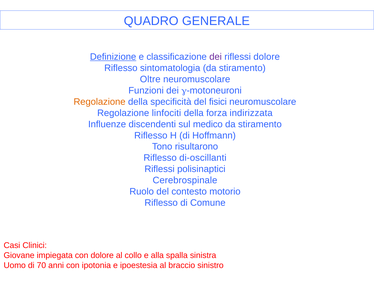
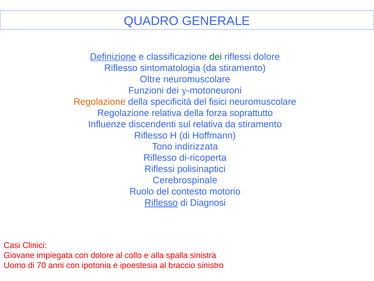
dei at (216, 57) colour: purple -> green
Regolazione linfociti: linfociti -> relativa
indirizzata: indirizzata -> soprattutto
sul medico: medico -> relativa
risultarono: risultarono -> indirizzata
di-oscillanti: di-oscillanti -> di-ricoperta
Riflesso at (161, 202) underline: none -> present
Comune: Comune -> Diagnosi
